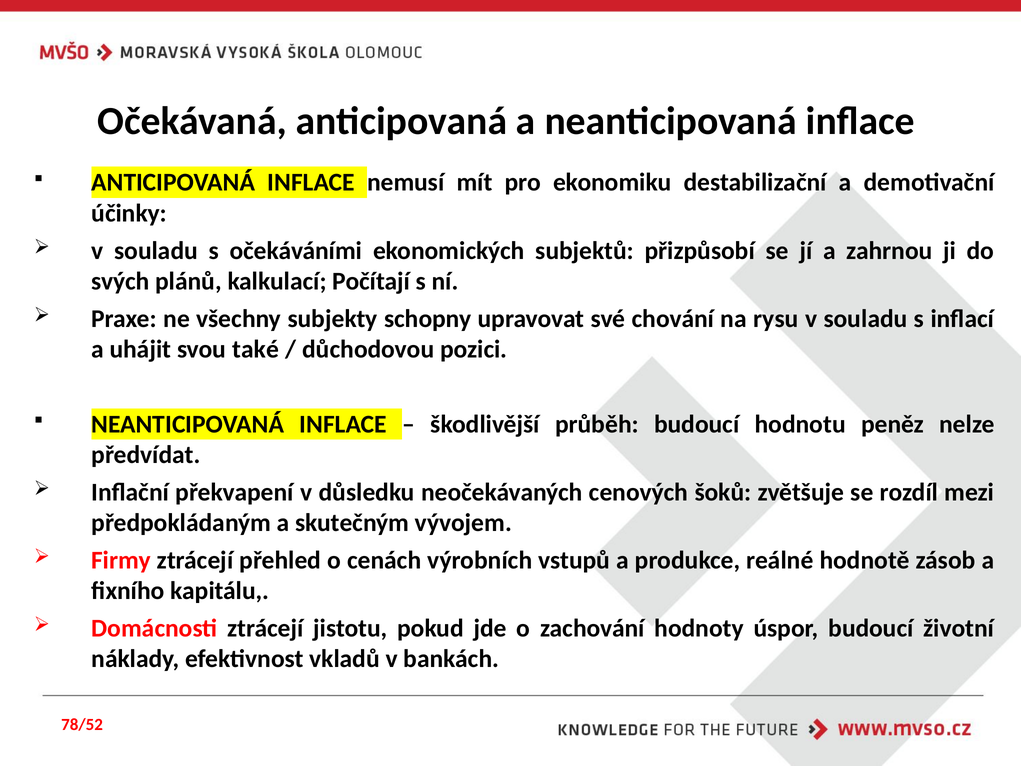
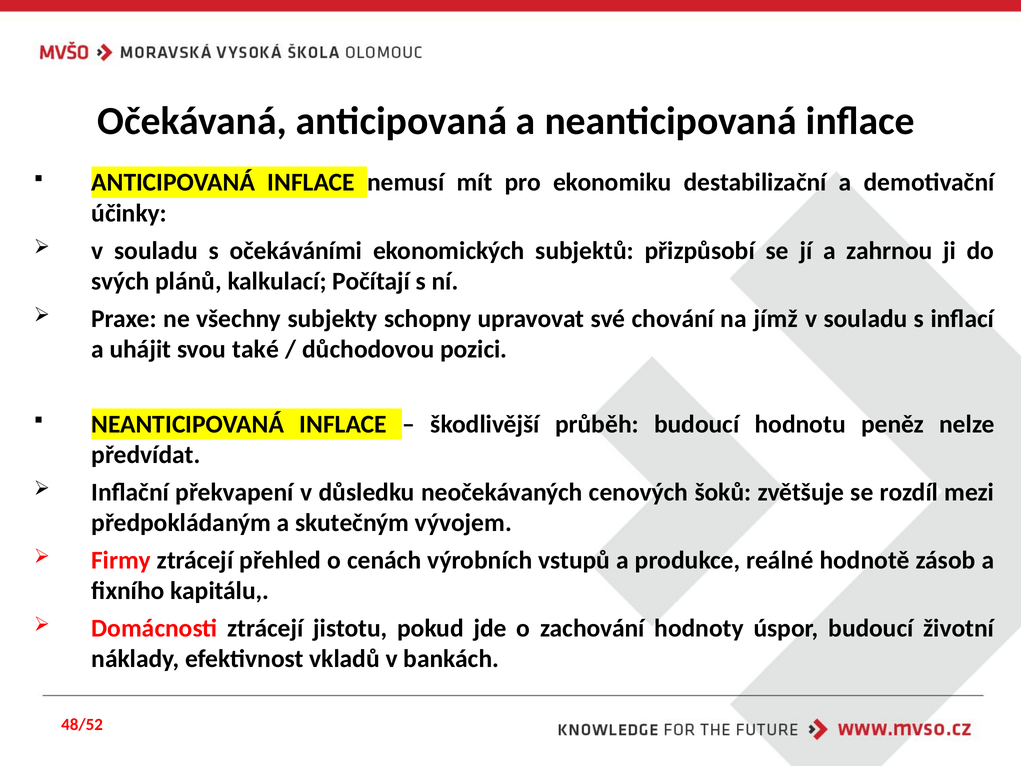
rysu: rysu -> jímž
78/52: 78/52 -> 48/52
